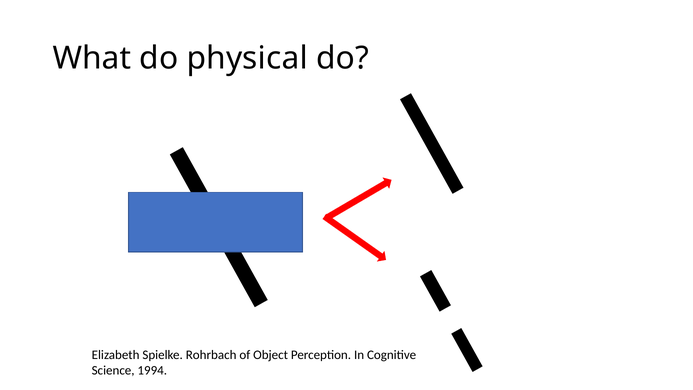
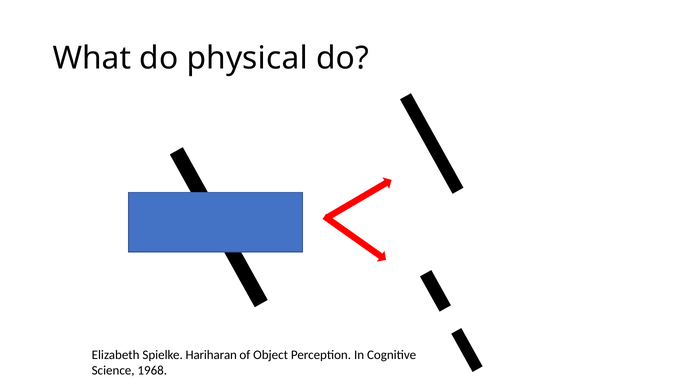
Rohrbach: Rohrbach -> Hariharan
1994: 1994 -> 1968
